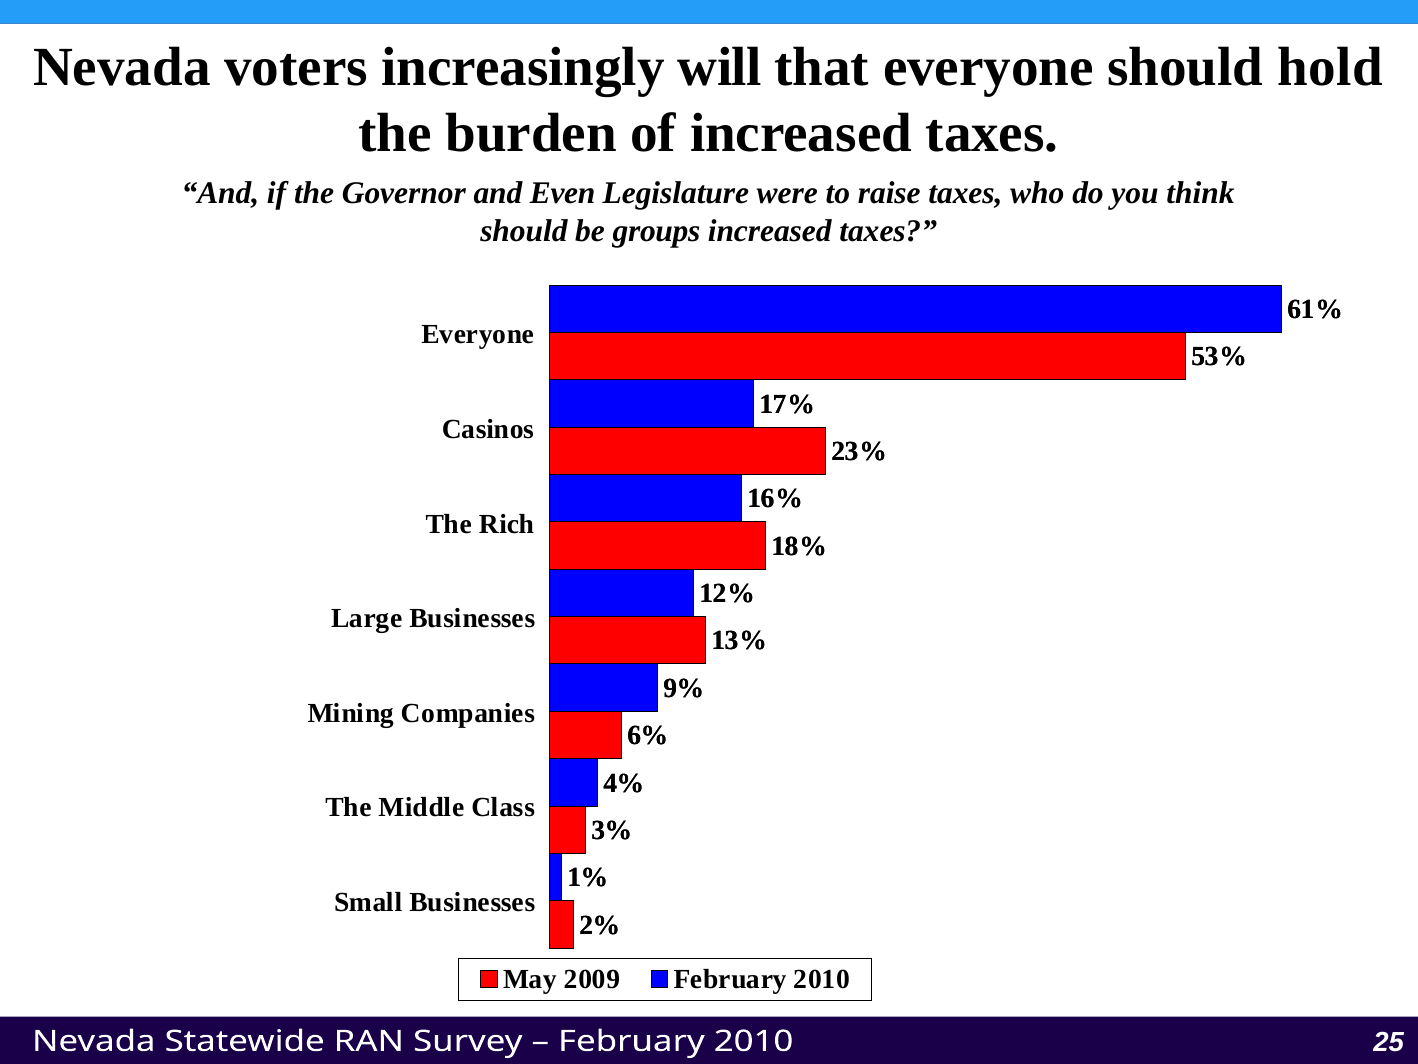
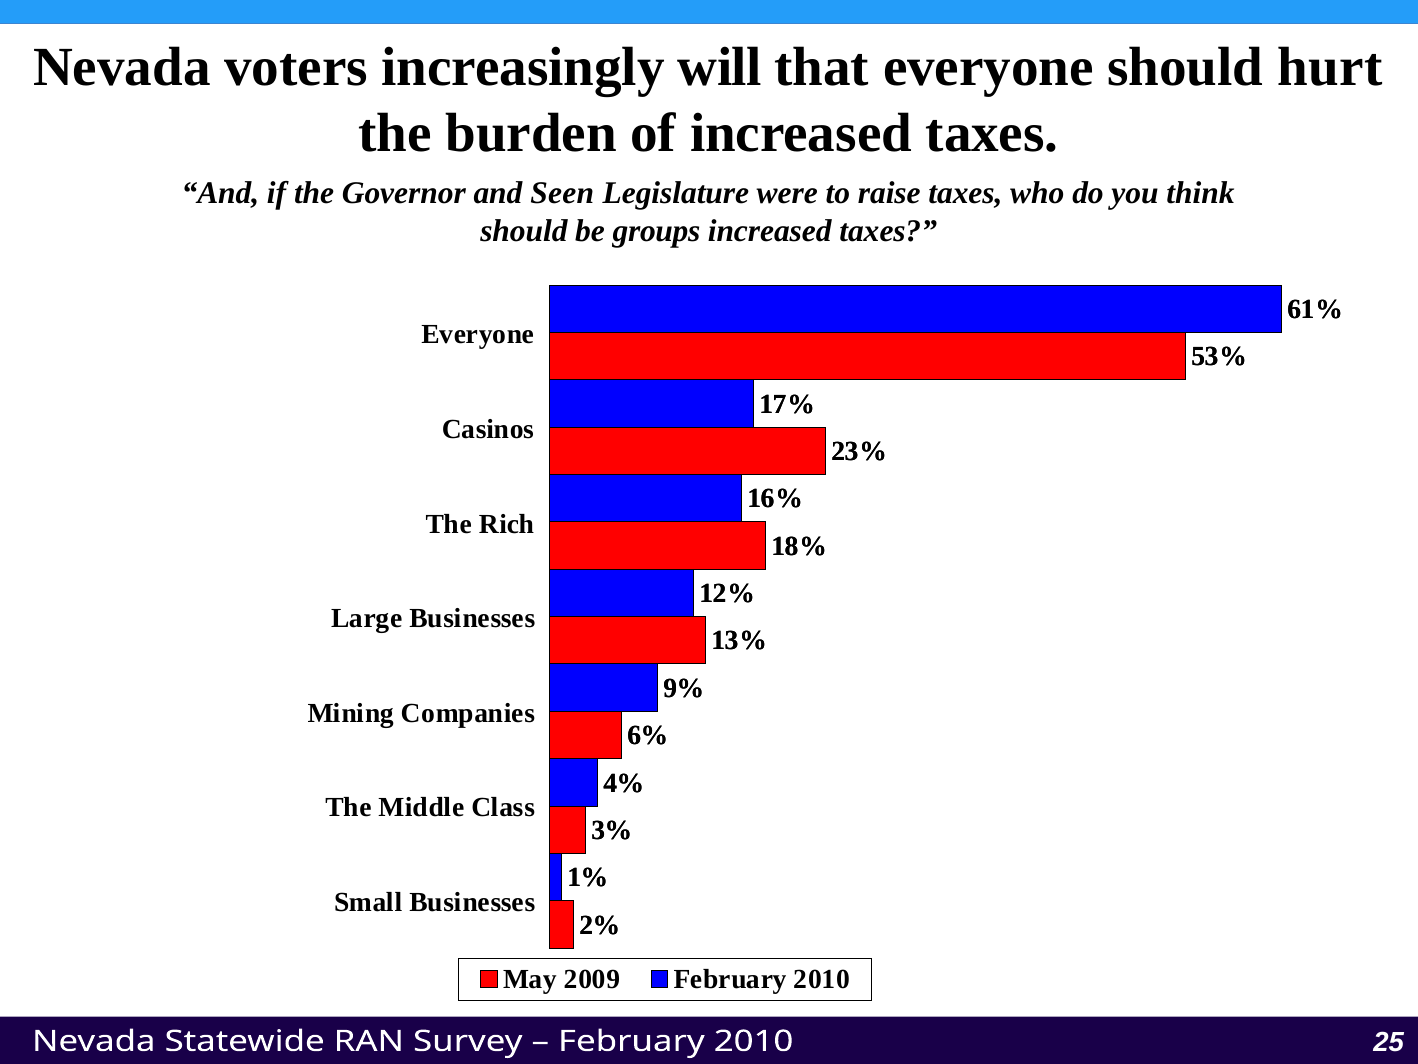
hold: hold -> hurt
Even: Even -> Seen
